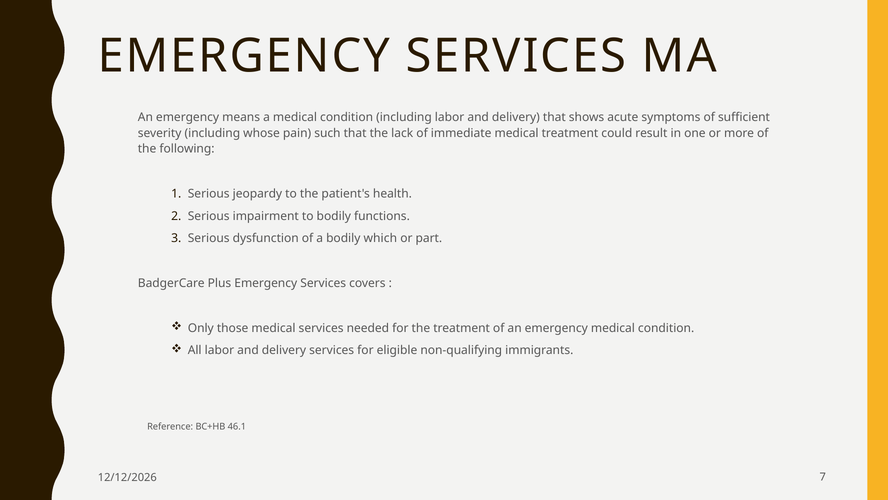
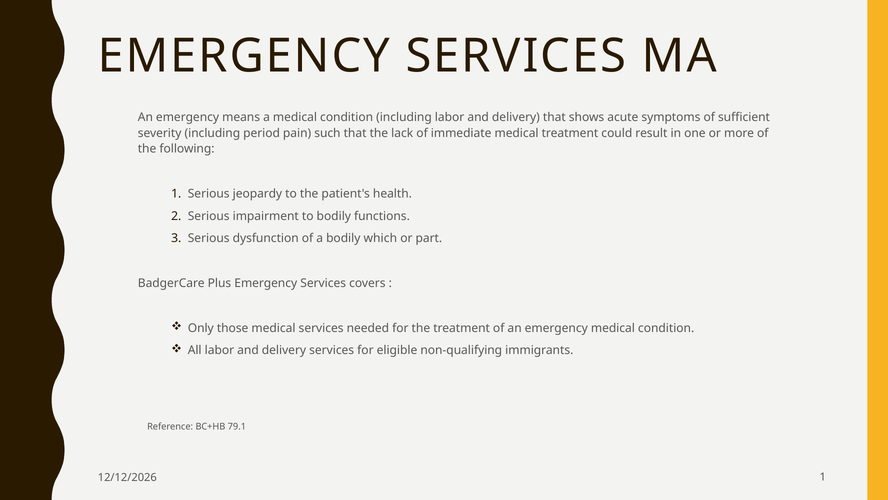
whose: whose -> period
46.1: 46.1 -> 79.1
7 at (823, 477): 7 -> 1
